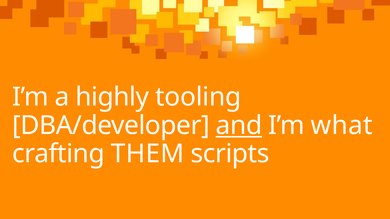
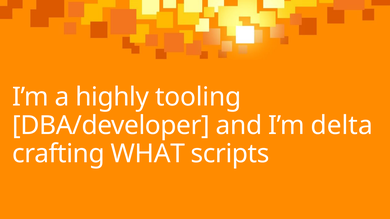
and underline: present -> none
what: what -> delta
THEM: THEM -> WHAT
